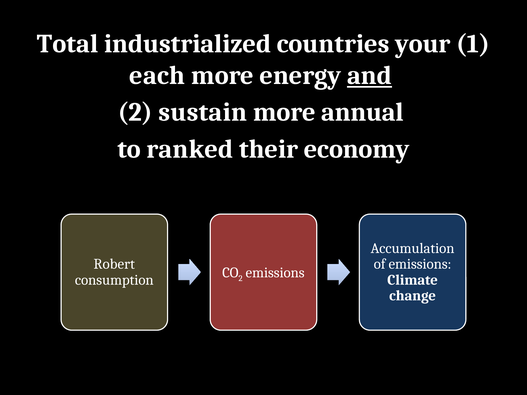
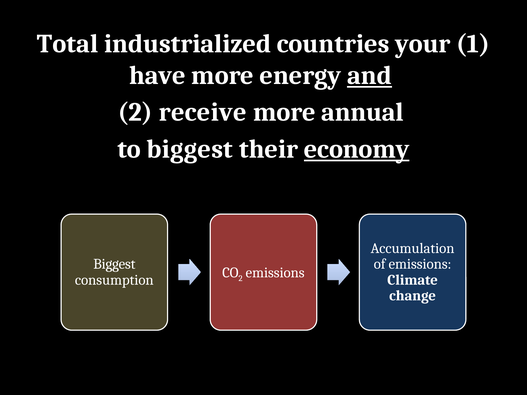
each: each -> have
sustain: sustain -> receive
to ranked: ranked -> biggest
economy underline: none -> present
Robert at (114, 264): Robert -> Biggest
